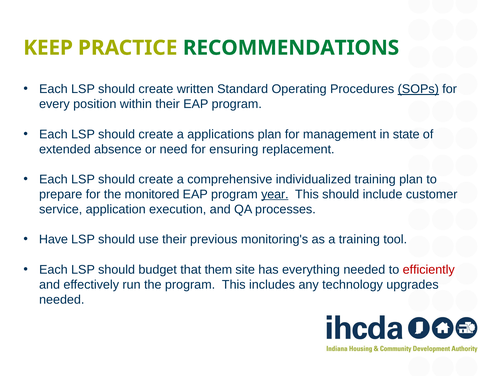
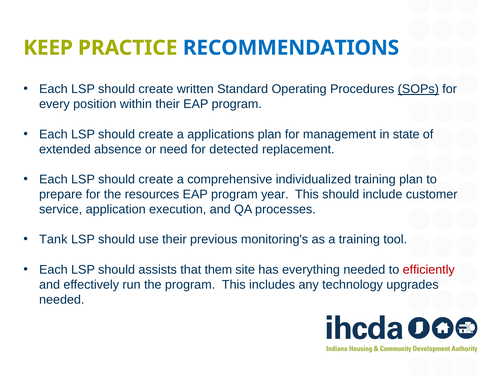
RECOMMENDATIONS colour: green -> blue
ensuring: ensuring -> detected
monitored: monitored -> resources
year underline: present -> none
Have: Have -> Tank
budget: budget -> assists
